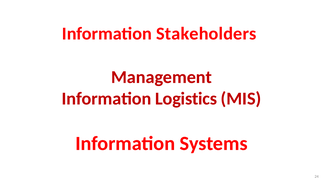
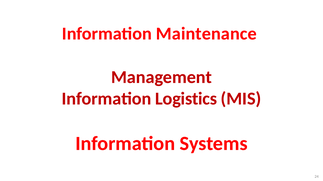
Stakeholders: Stakeholders -> Maintenance
